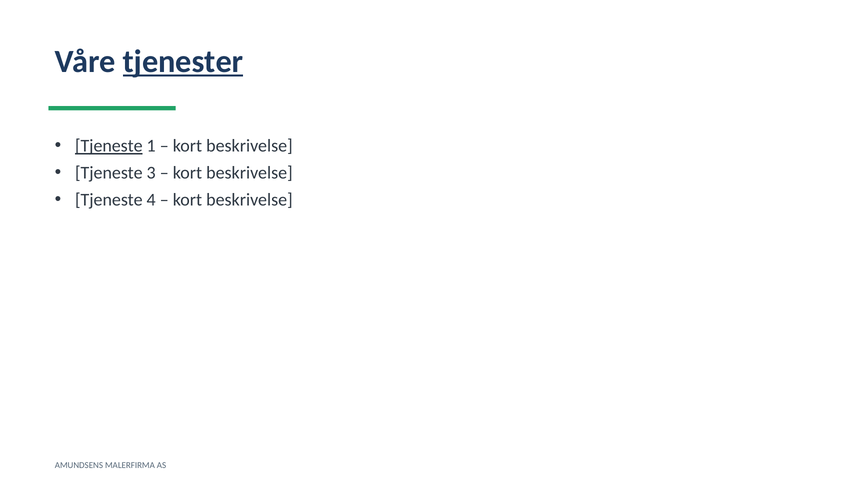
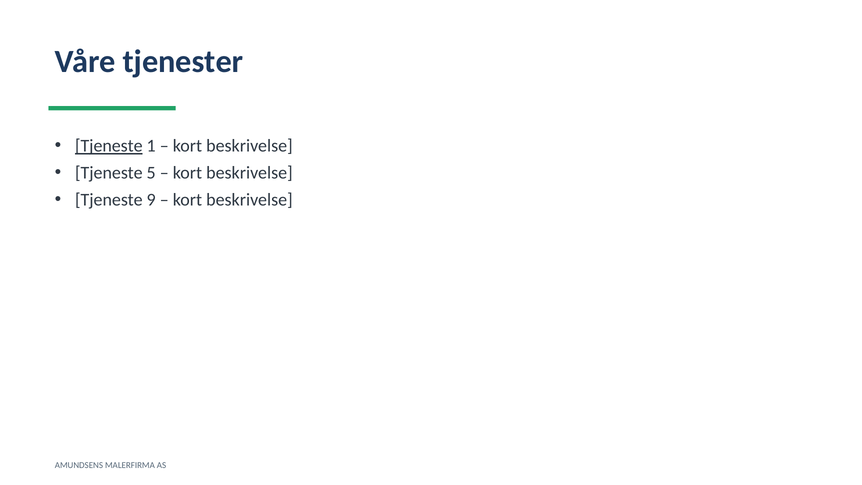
tjenester underline: present -> none
3: 3 -> 5
4: 4 -> 9
